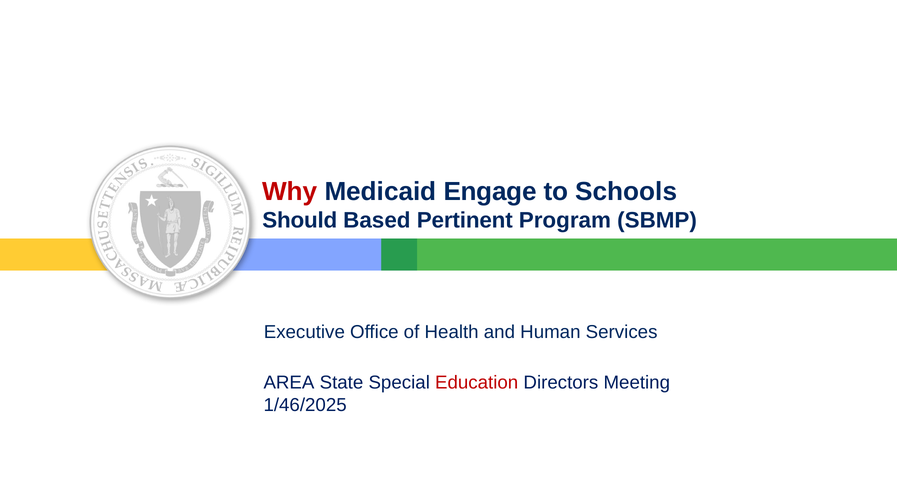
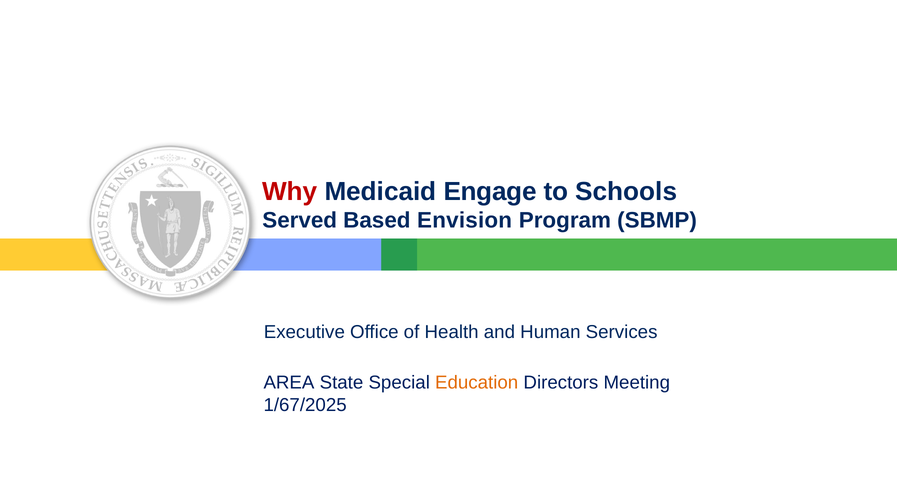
Should: Should -> Served
Pertinent: Pertinent -> Envision
Education colour: red -> orange
1/46/2025: 1/46/2025 -> 1/67/2025
